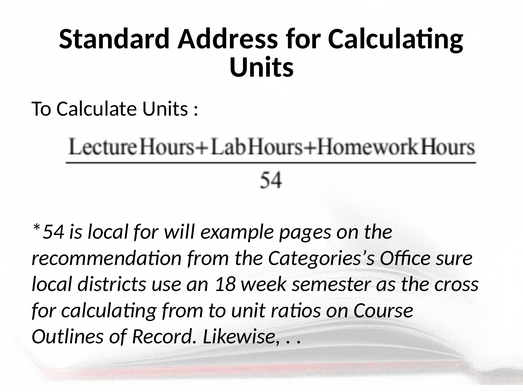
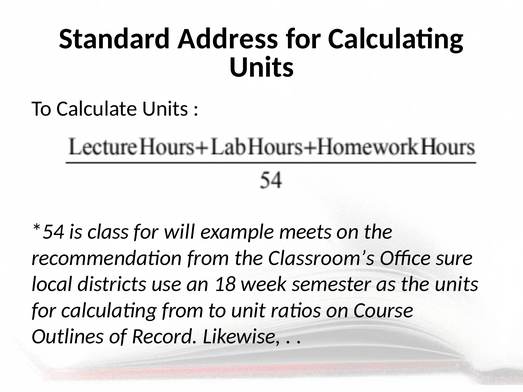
is local: local -> class
pages: pages -> meets
Categories’s: Categories’s -> Classroom’s
the cross: cross -> units
